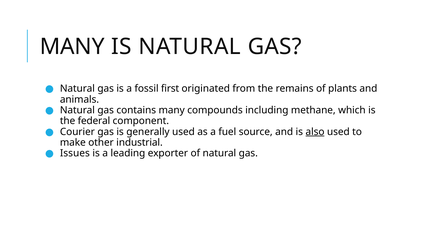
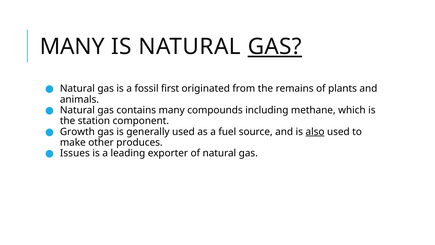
GAS at (275, 47) underline: none -> present
federal: federal -> station
Courier: Courier -> Growth
industrial: industrial -> produces
